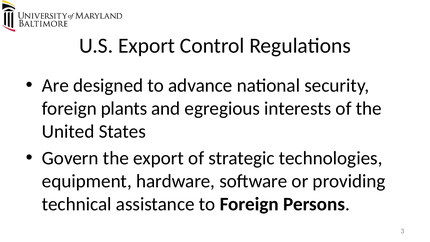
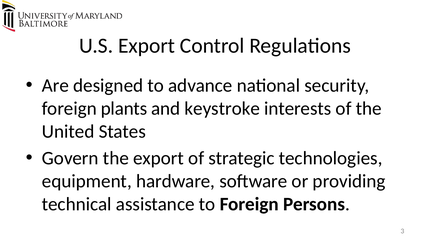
egregious: egregious -> keystroke
